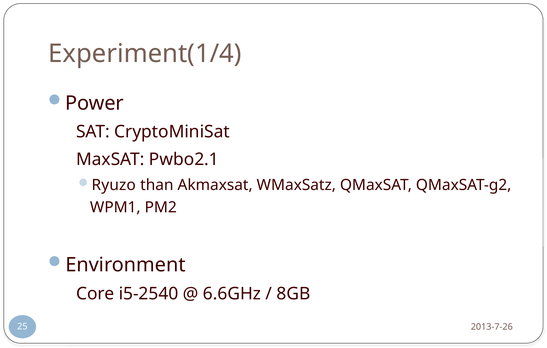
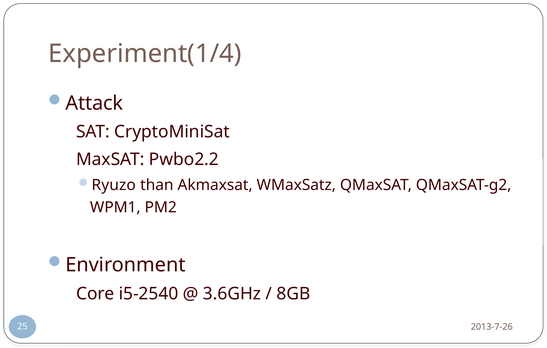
Power: Power -> Attack
Pwbo2.1: Pwbo2.1 -> Pwbo2.2
6.6GHz: 6.6GHz -> 3.6GHz
